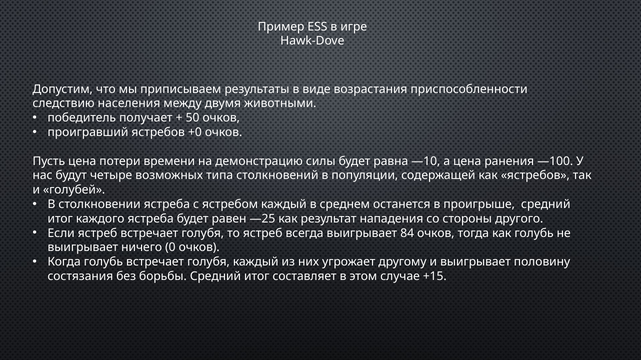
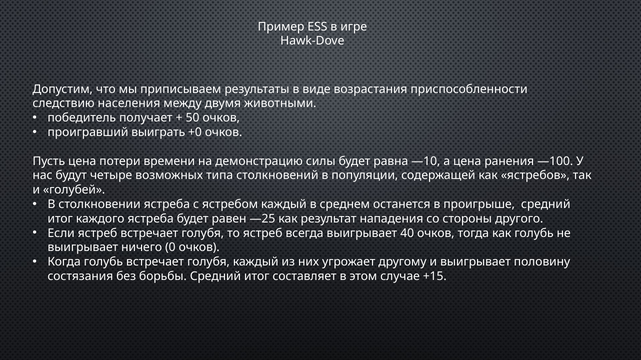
проигравший ястребов: ястребов -> выиграть
84: 84 -> 40
